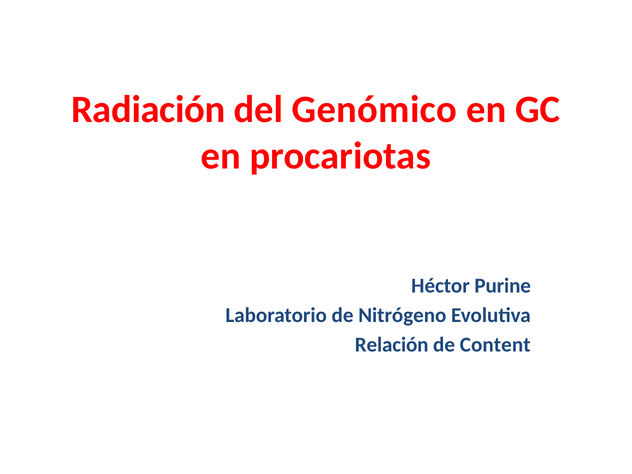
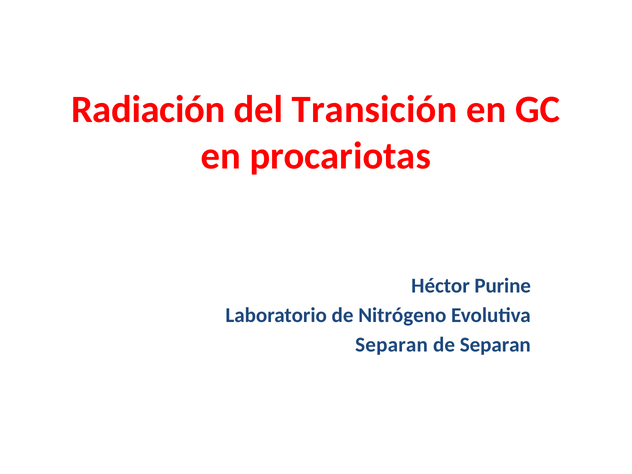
Genómico: Genómico -> Transición
Relación at (392, 345): Relación -> Separan
de Content: Content -> Separan
